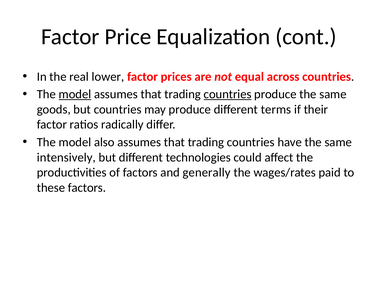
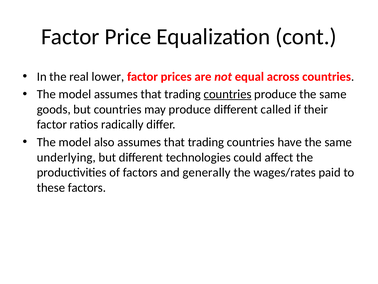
model at (75, 94) underline: present -> none
terms: terms -> called
intensively: intensively -> underlying
